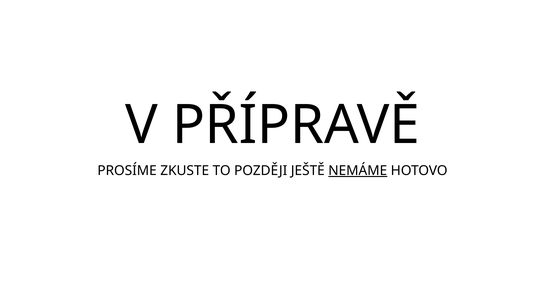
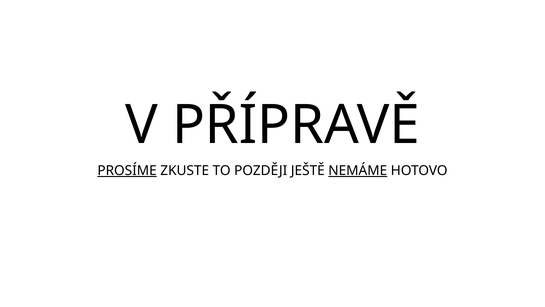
PROSÍME underline: none -> present
